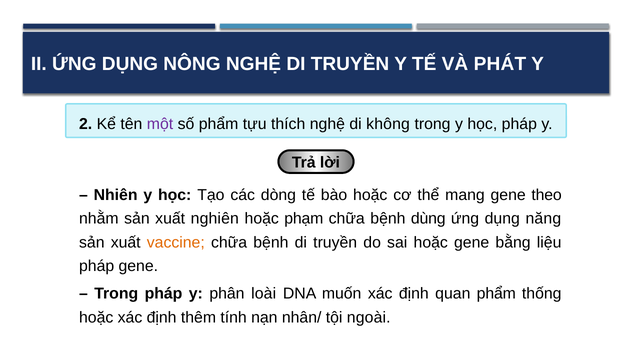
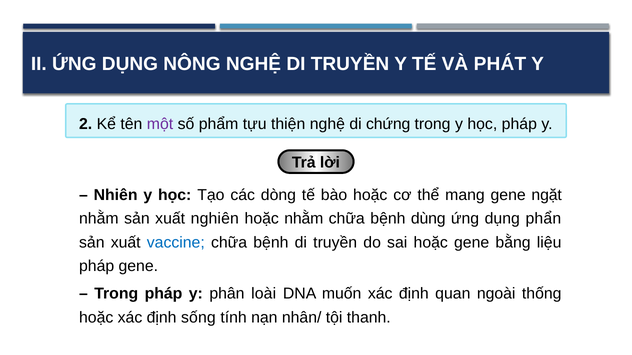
thích: thích -> thiện
không: không -> chứng
theo: theo -> ngặt
hoặc phạm: phạm -> nhằm
năng: năng -> phẩn
vaccine colour: orange -> blue
quan phẩm: phẩm -> ngoài
thêm: thêm -> sống
ngoài: ngoài -> thanh
